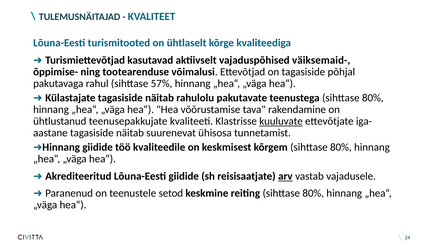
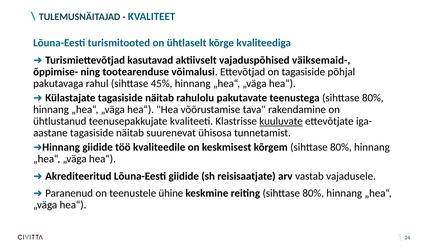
57%: 57% -> 45%
arv underline: present -> none
setod: setod -> ühine
